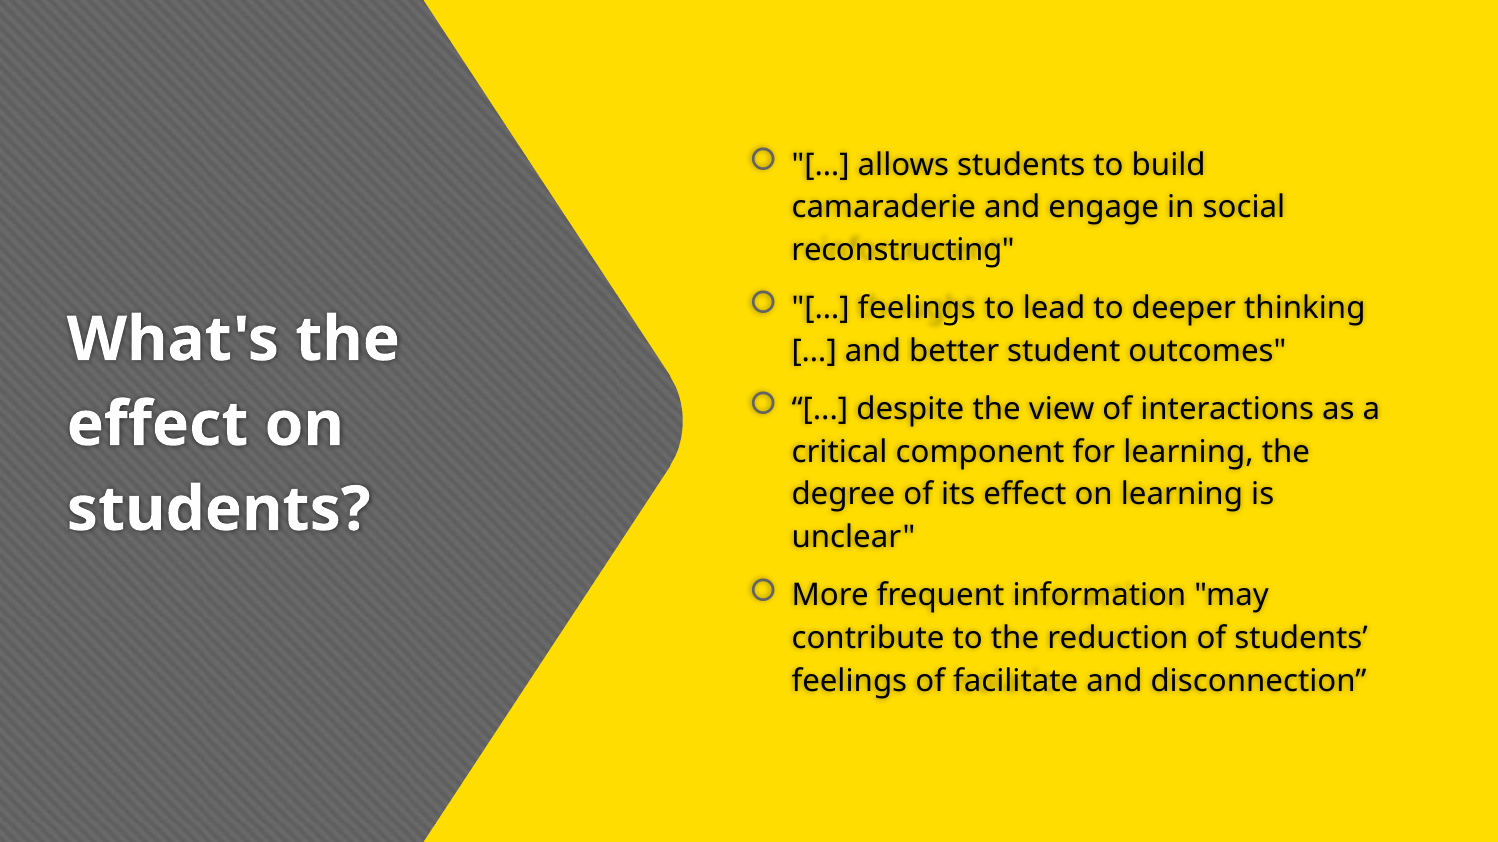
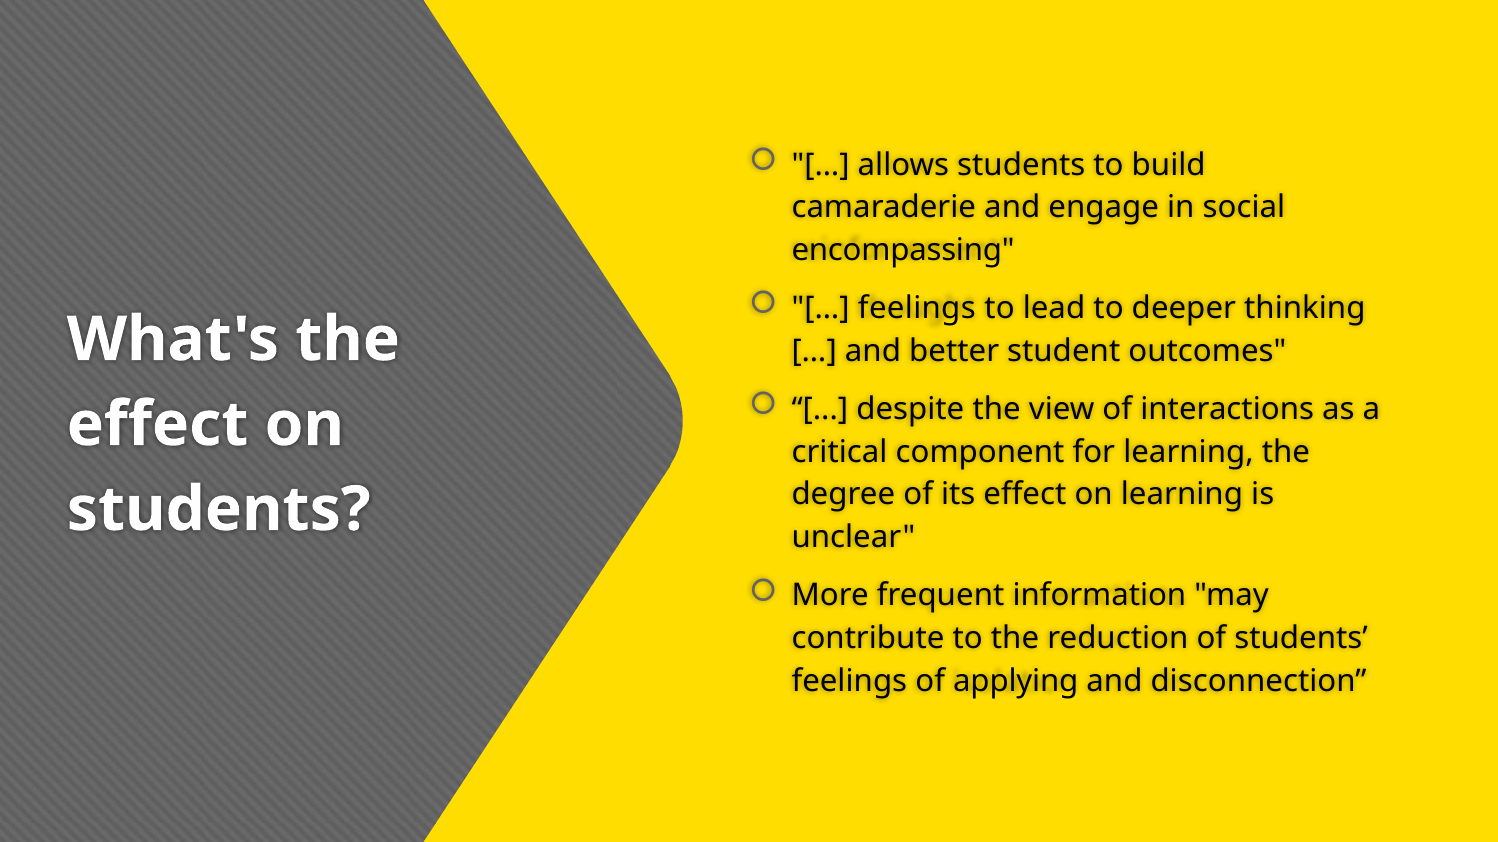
reconstructing: reconstructing -> encompassing
facilitate: facilitate -> applying
